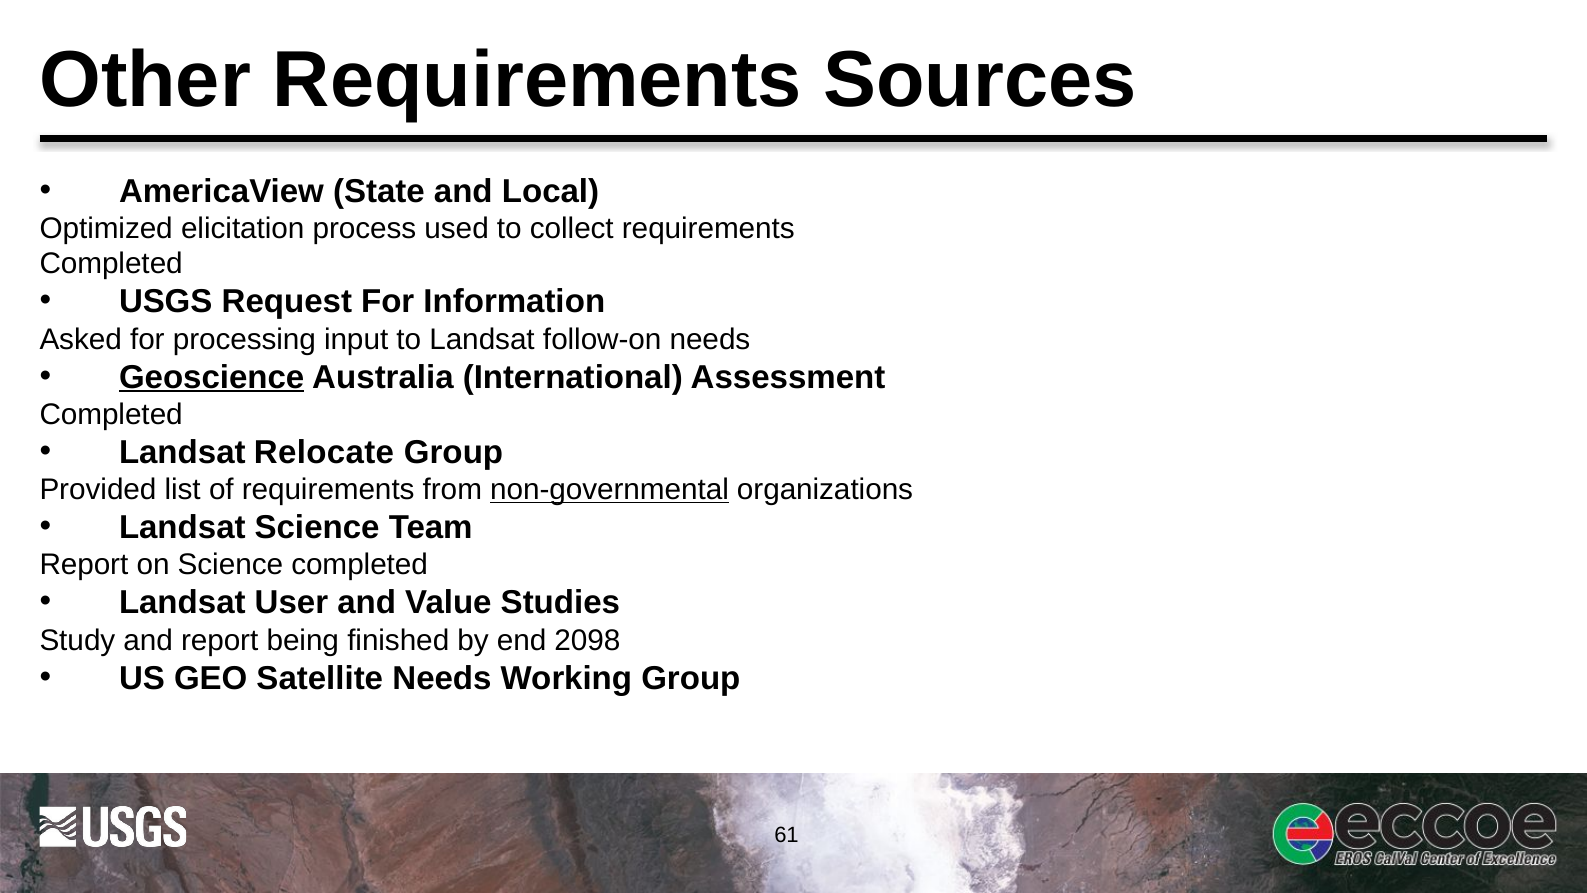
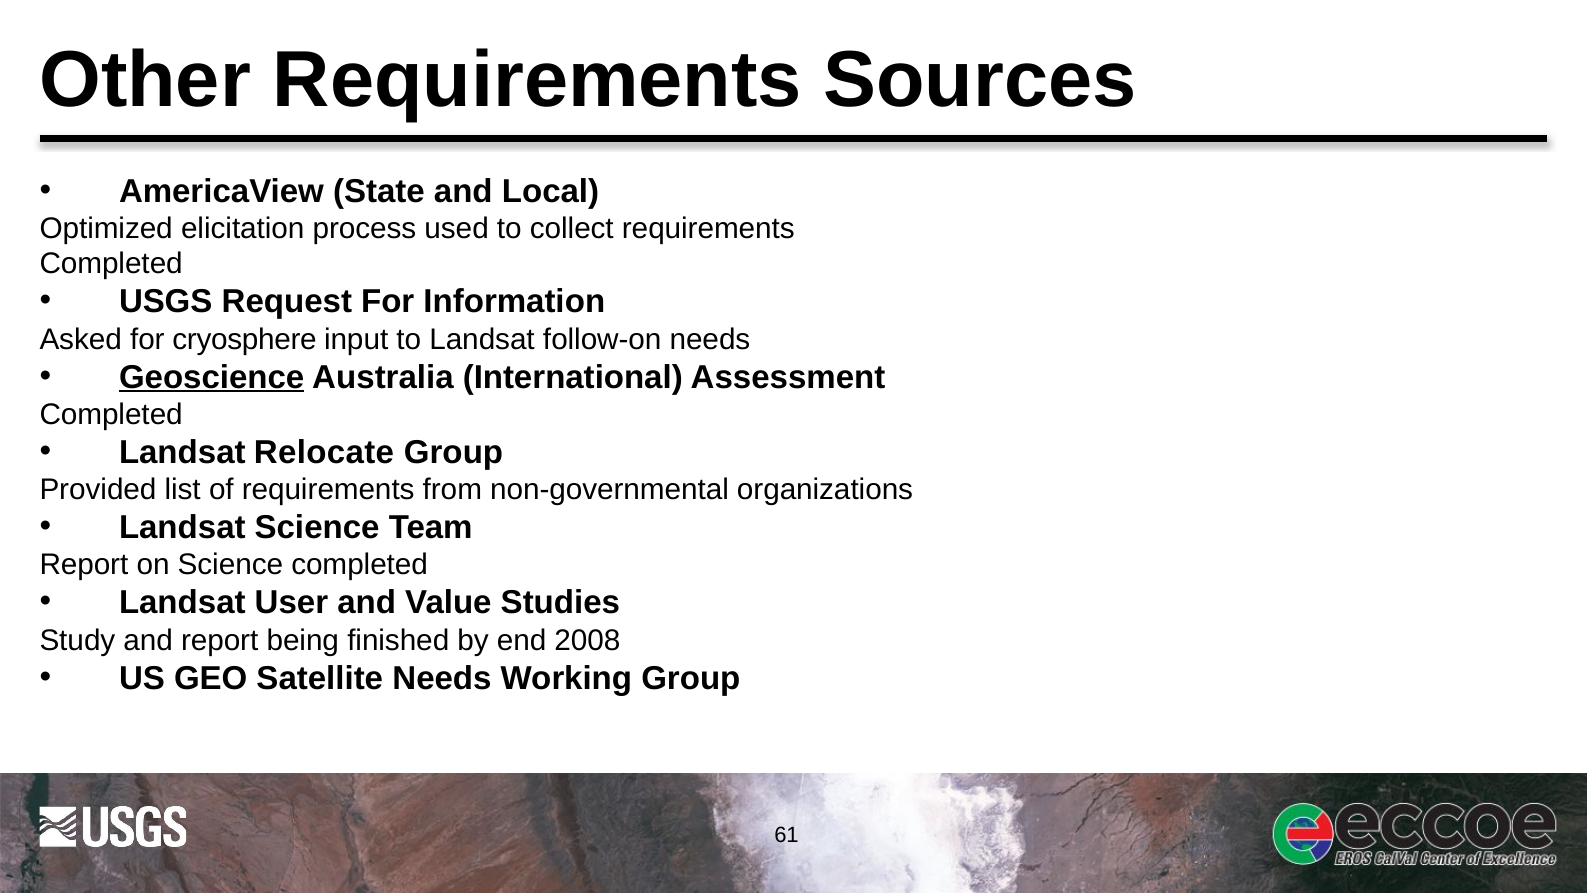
processing: processing -> cryosphere
non-governmental underline: present -> none
2098: 2098 -> 2008
